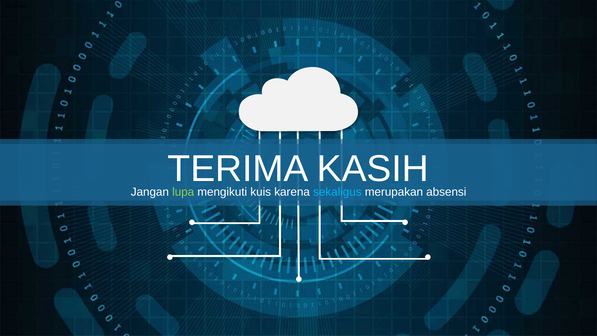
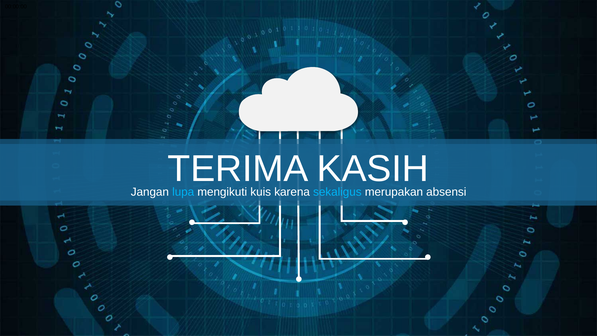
lupa colour: light green -> light blue
